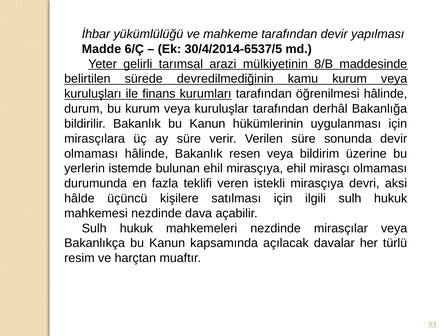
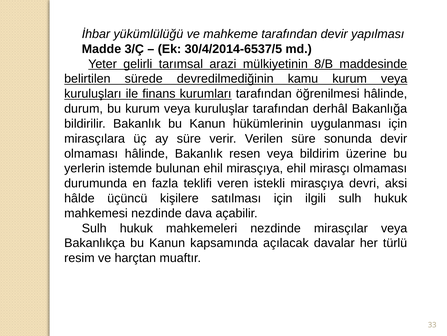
6/Ç: 6/Ç -> 3/Ç
